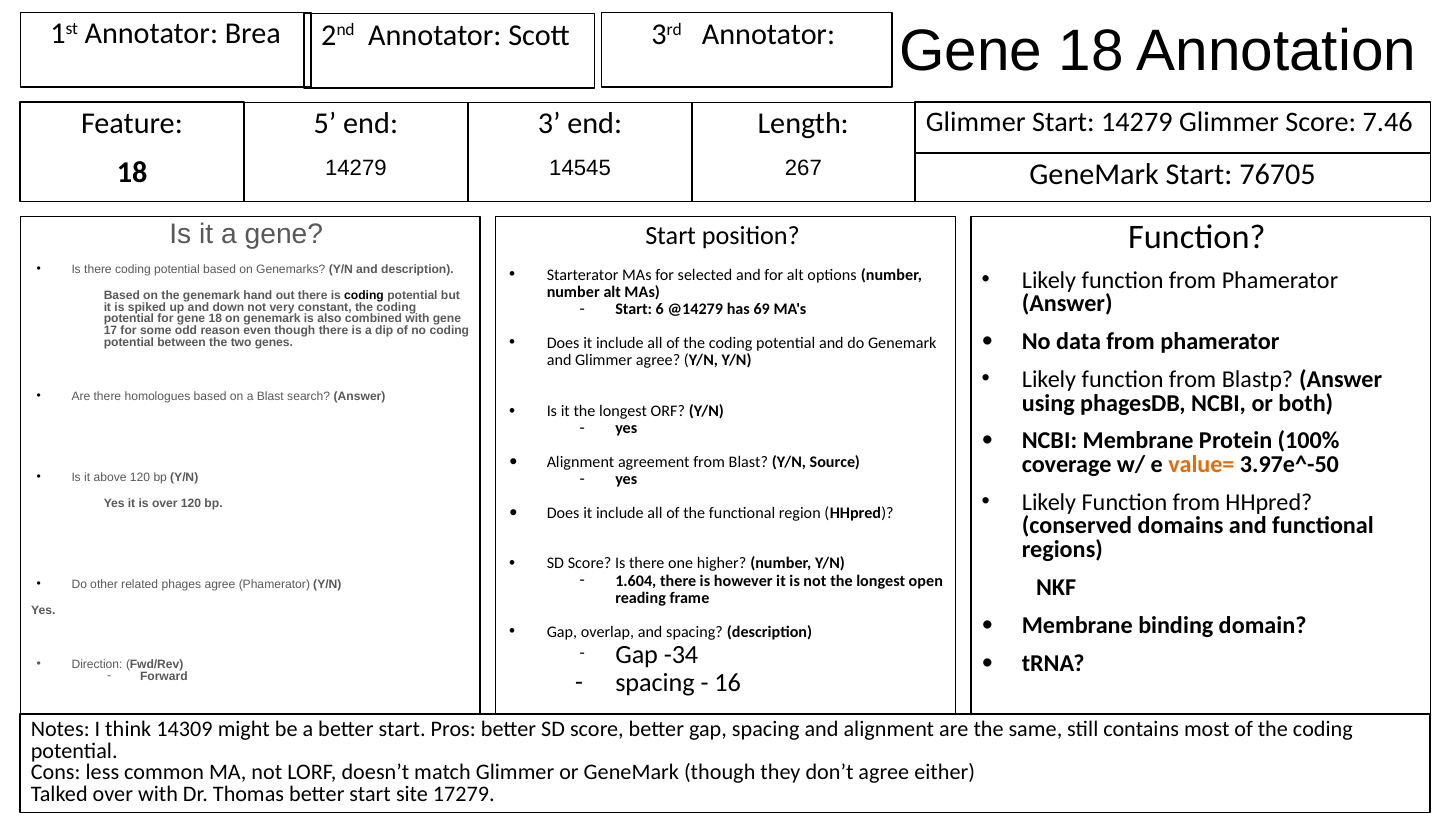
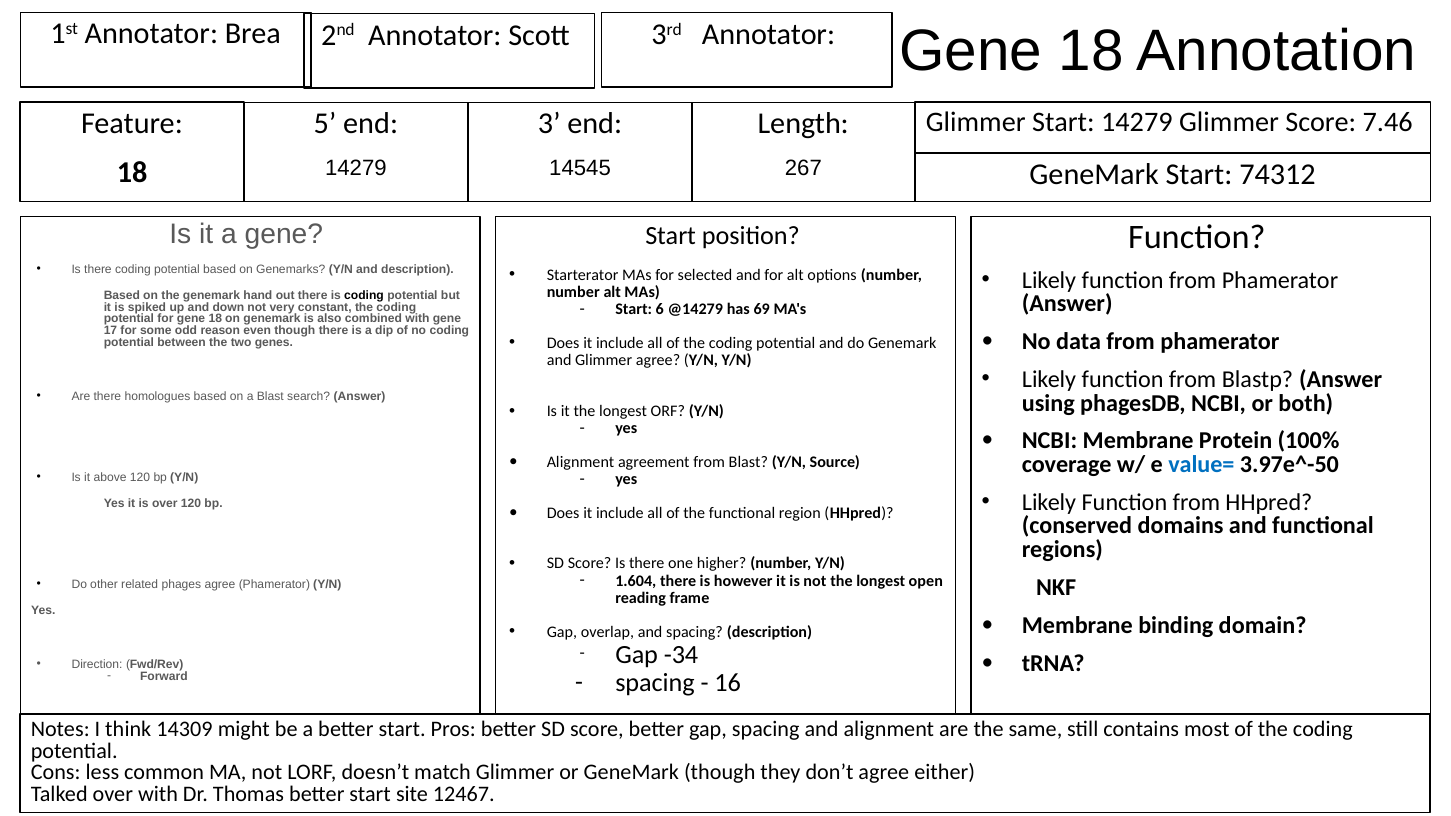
76705: 76705 -> 74312
value= colour: orange -> blue
17279: 17279 -> 12467
